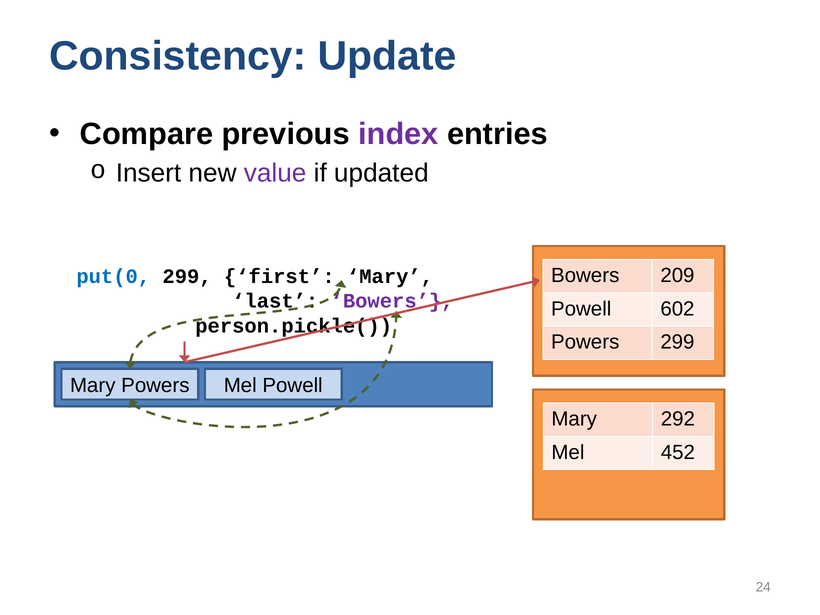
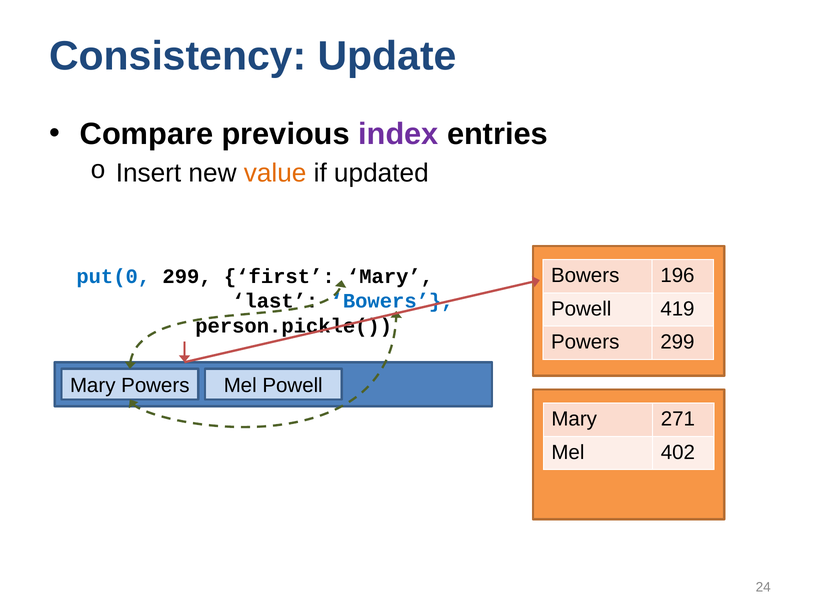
value colour: purple -> orange
209: 209 -> 196
Bowers at (392, 301) colour: purple -> blue
602: 602 -> 419
292: 292 -> 271
452: 452 -> 402
